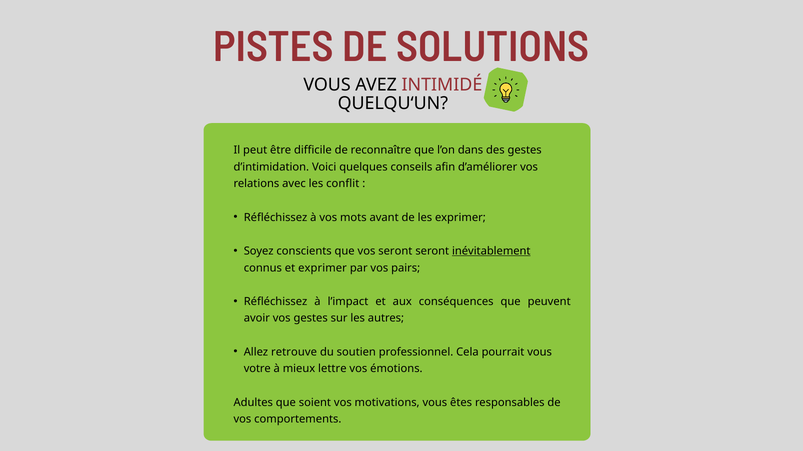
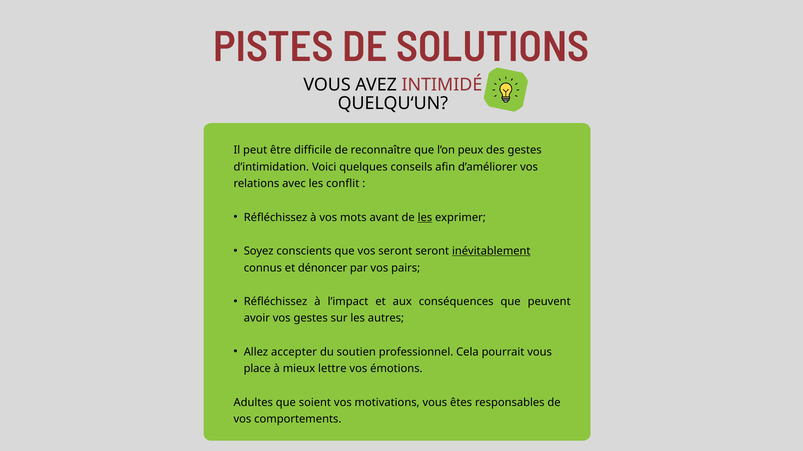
dans: dans -> peux
les at (425, 218) underline: none -> present
et exprimer: exprimer -> dénoncer
retrouve: retrouve -> accepter
votre: votre -> place
